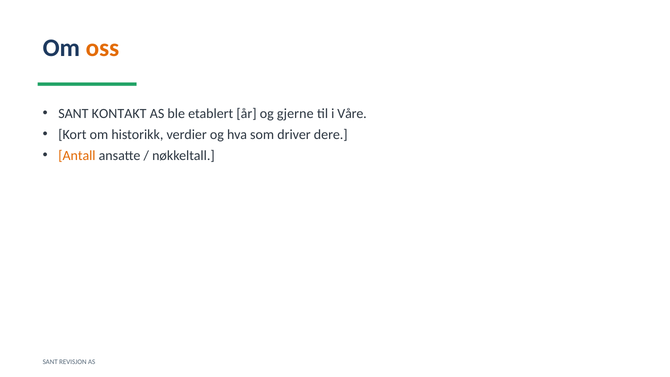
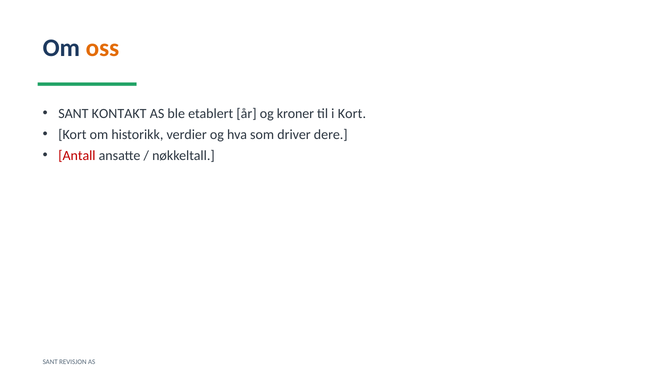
gjerne: gjerne -> kroner
i Våre: Våre -> Kort
Antall colour: orange -> red
